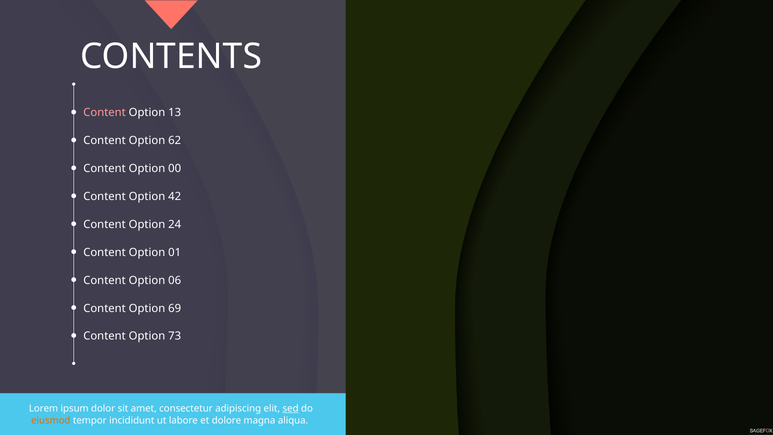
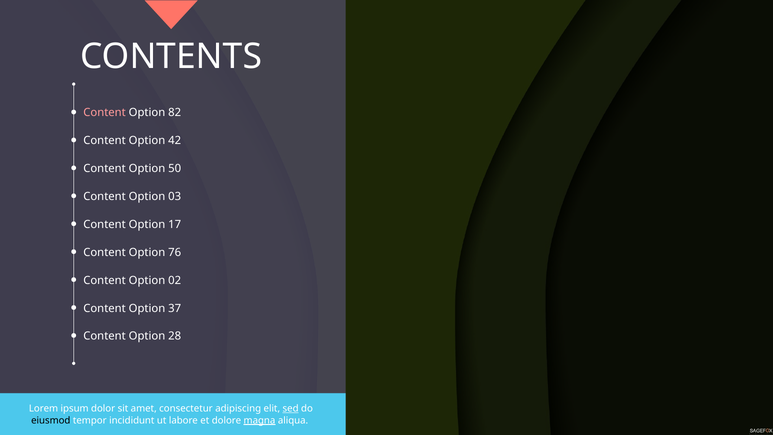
13: 13 -> 82
62: 62 -> 42
00: 00 -> 50
42: 42 -> 03
24: 24 -> 17
01: 01 -> 76
06: 06 -> 02
69: 69 -> 37
73: 73 -> 28
eiusmod colour: orange -> black
magna underline: none -> present
